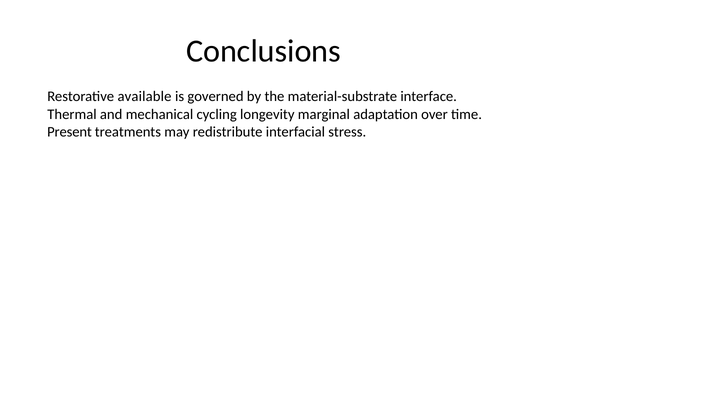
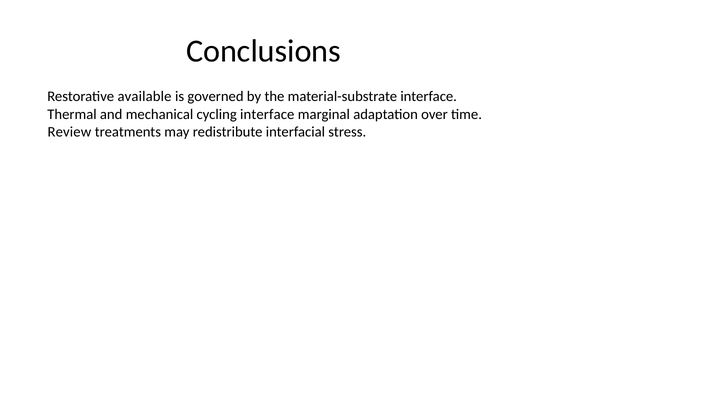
cycling longevity: longevity -> interface
Present: Present -> Review
